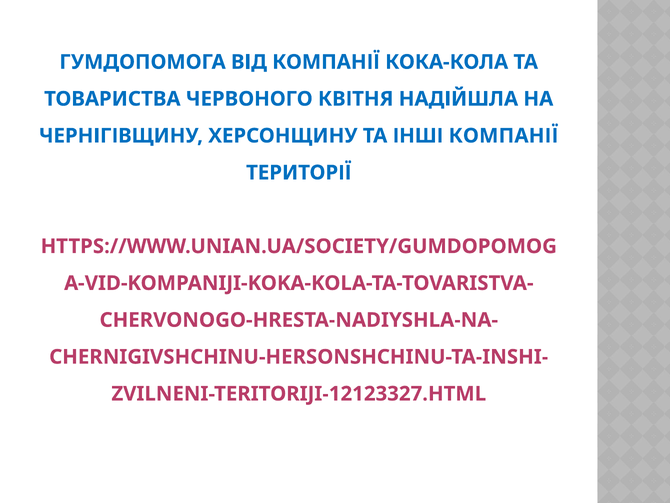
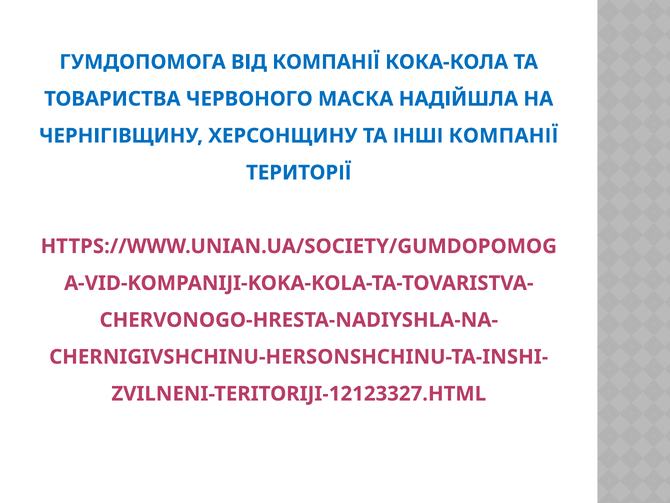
КВІТНЯ: КВІТНЯ -> МАСКА
